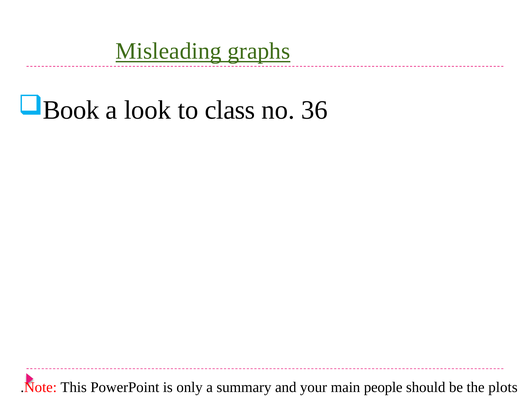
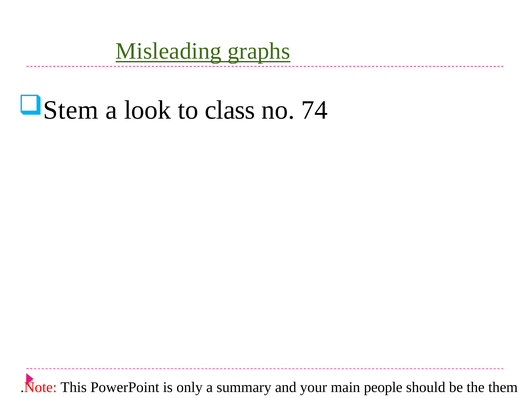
Book: Book -> Stem
36: 36 -> 74
plots: plots -> them
